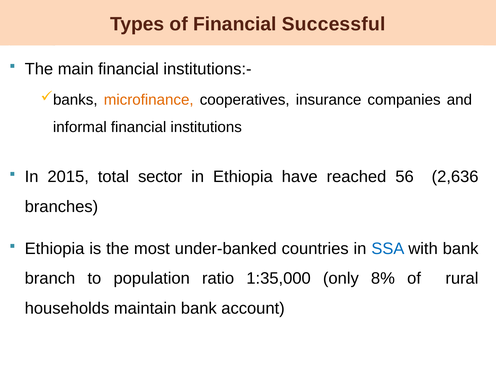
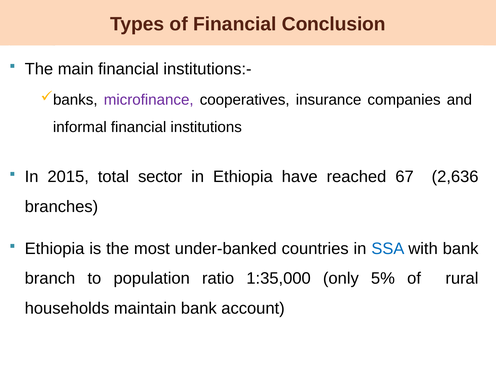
Successful: Successful -> Conclusion
microfinance colour: orange -> purple
56: 56 -> 67
8%: 8% -> 5%
